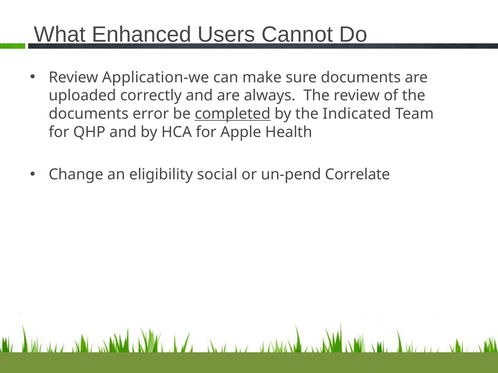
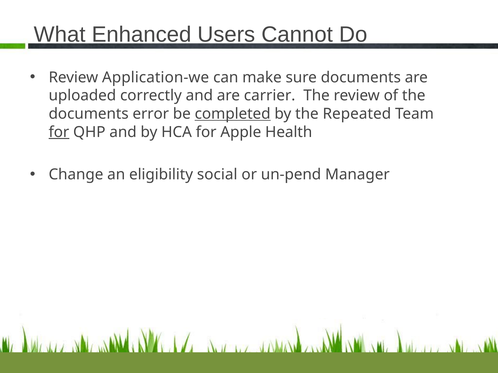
always: always -> carrier
Indicated: Indicated -> Repeated
for at (59, 132) underline: none -> present
Correlate: Correlate -> Manager
